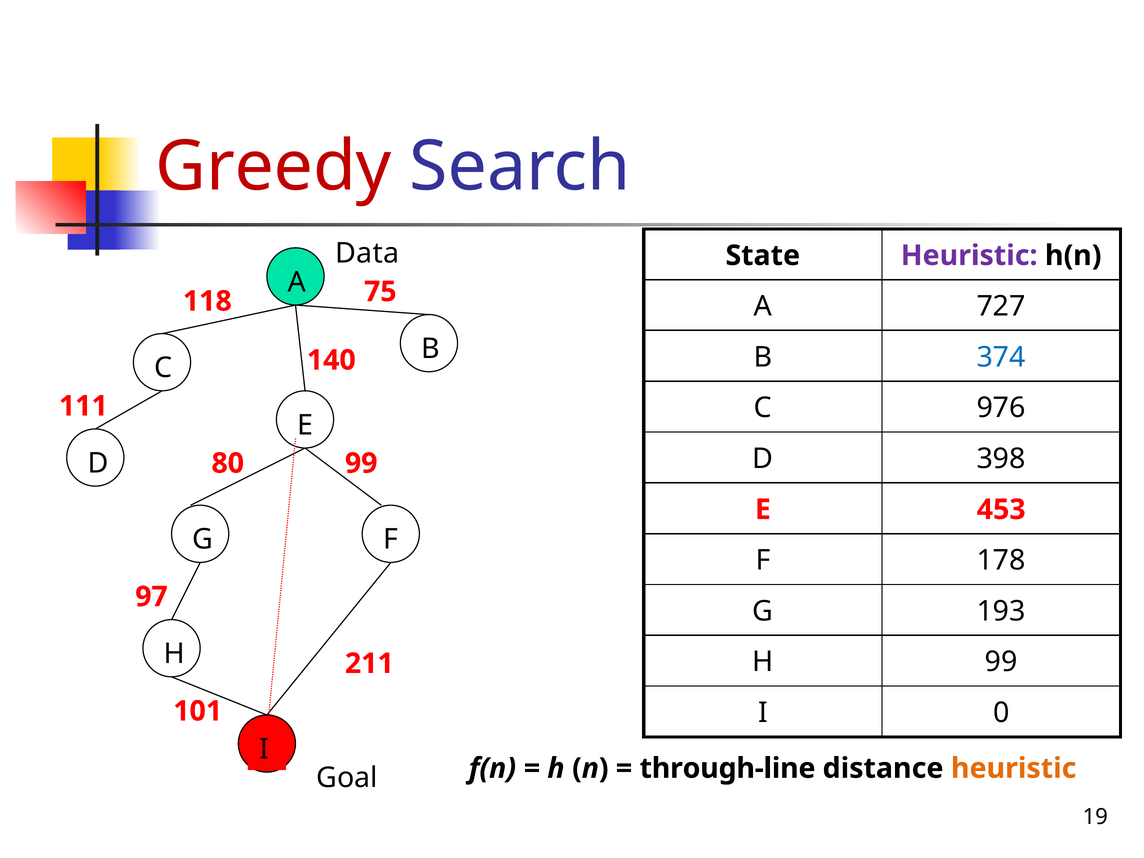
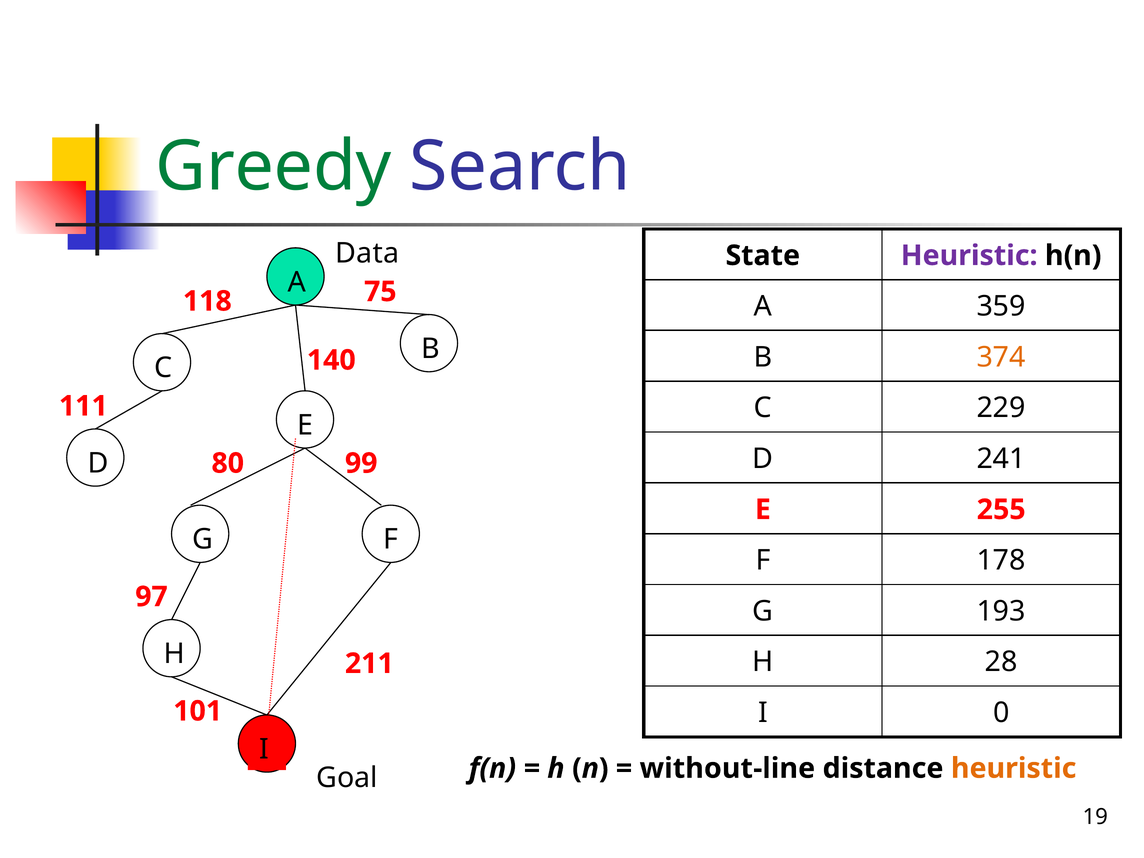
Greedy colour: red -> green
727: 727 -> 359
374 colour: blue -> orange
976: 976 -> 229
398: 398 -> 241
453: 453 -> 255
H 99: 99 -> 28
through-line: through-line -> without-line
